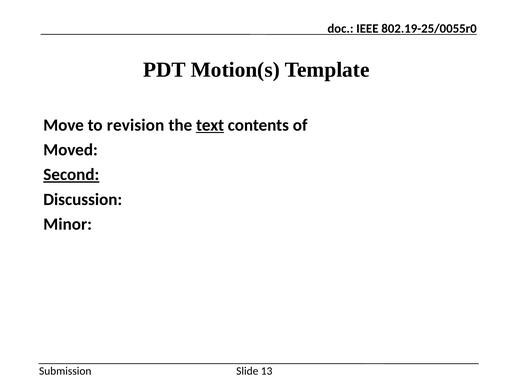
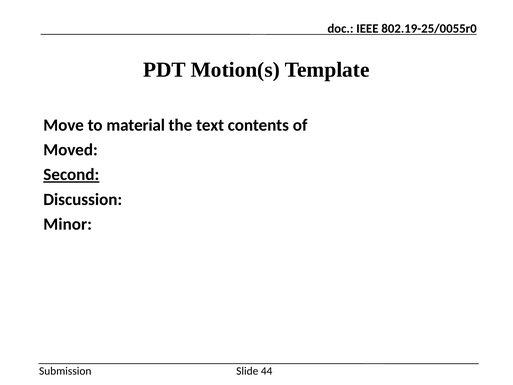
revision: revision -> material
text underline: present -> none
13: 13 -> 44
